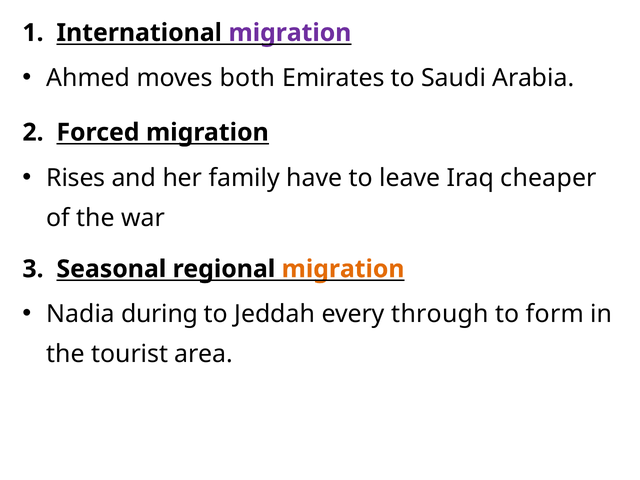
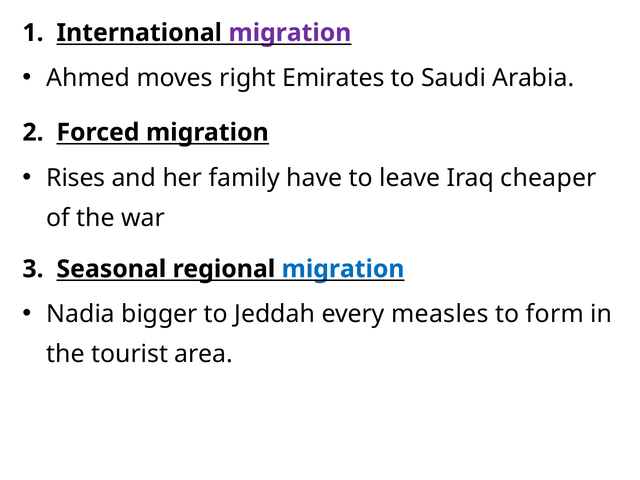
both: both -> right
migration at (343, 269) colour: orange -> blue
during: during -> bigger
through: through -> measles
